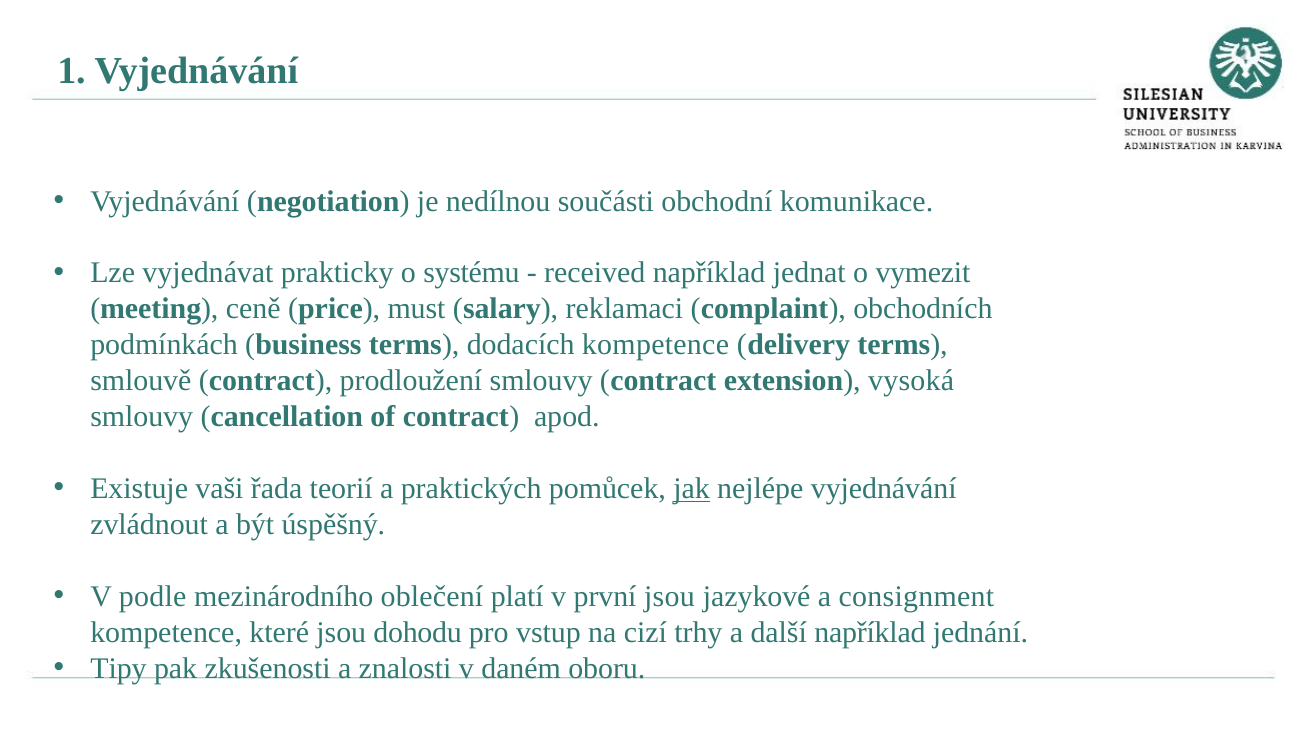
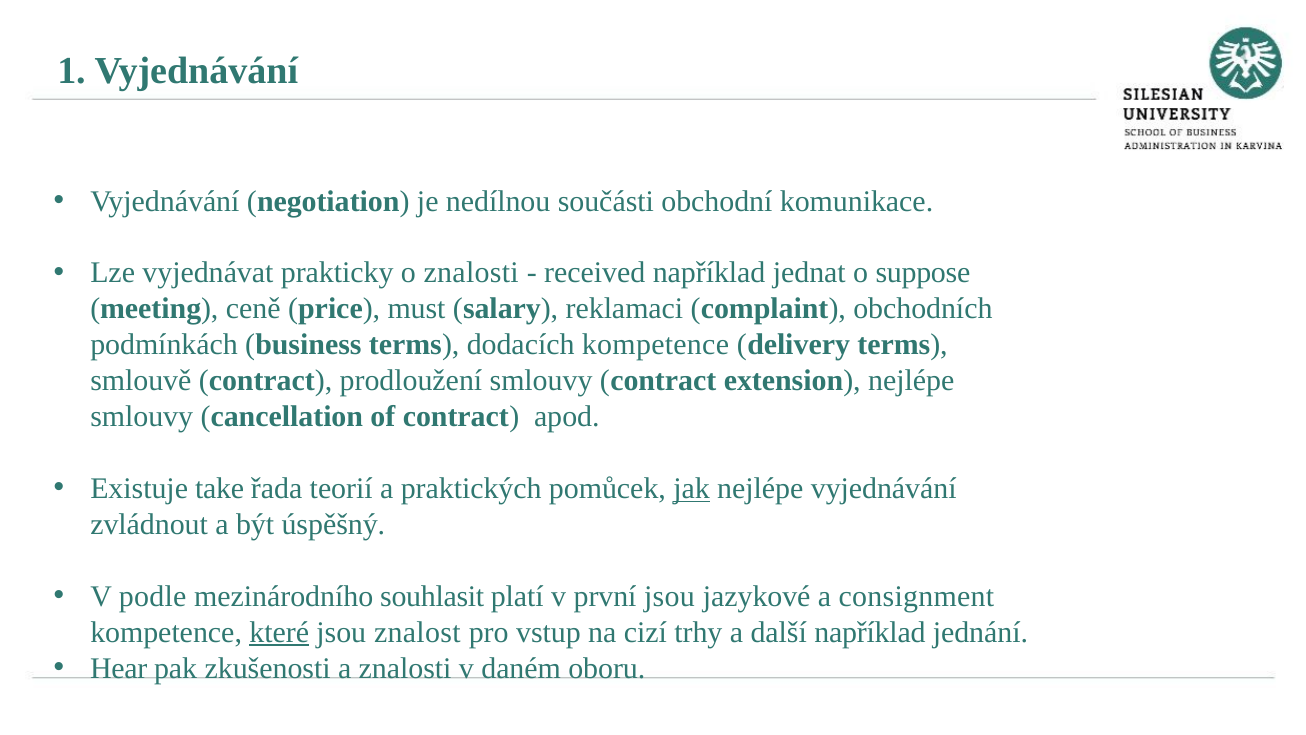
o systému: systému -> znalosti
vymezit: vymezit -> suppose
extension vysoká: vysoká -> nejlépe
vaši: vaši -> take
oblečení: oblečení -> souhlasit
které underline: none -> present
dohodu: dohodu -> znalost
Tipy: Tipy -> Hear
